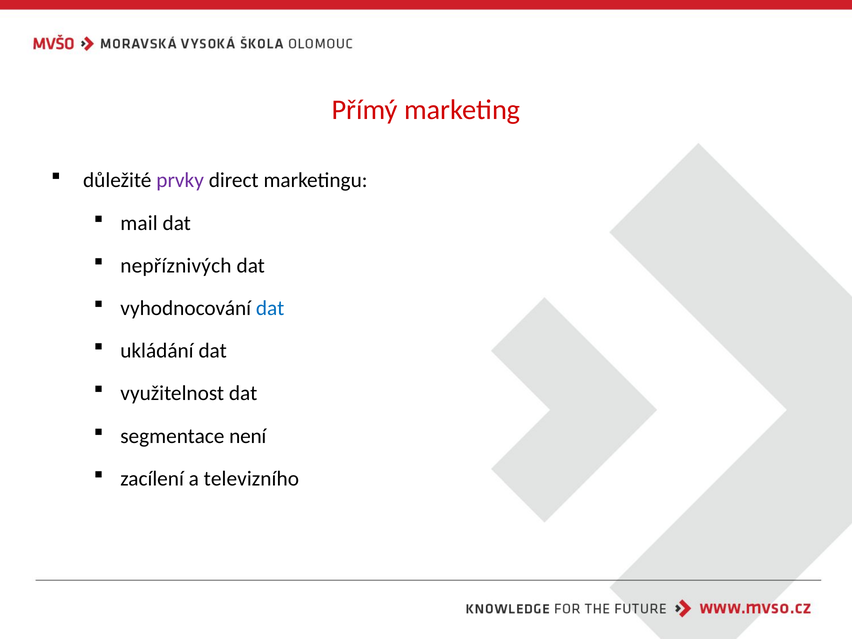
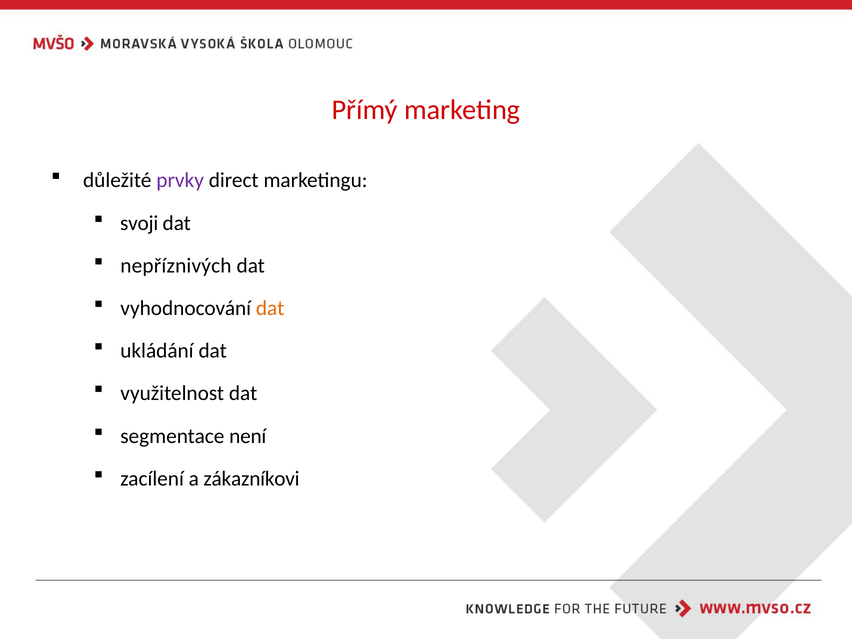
mail: mail -> svoji
dat at (270, 308) colour: blue -> orange
televizního: televizního -> zákazníkovi
